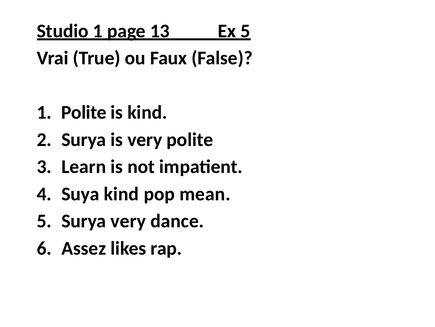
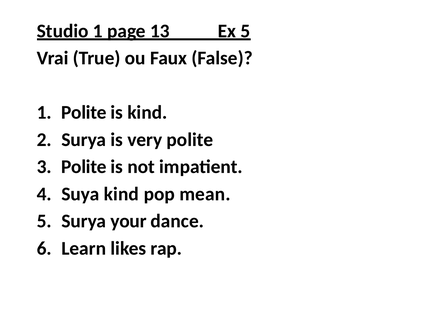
Learn at (84, 166): Learn -> Polite
Surya very: very -> your
Assez: Assez -> Learn
